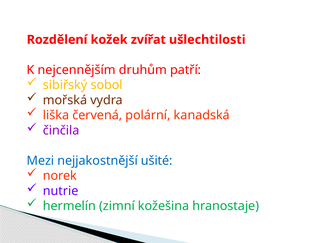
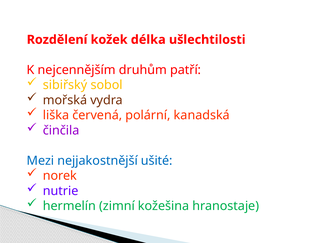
zvířat: zvířat -> délka
